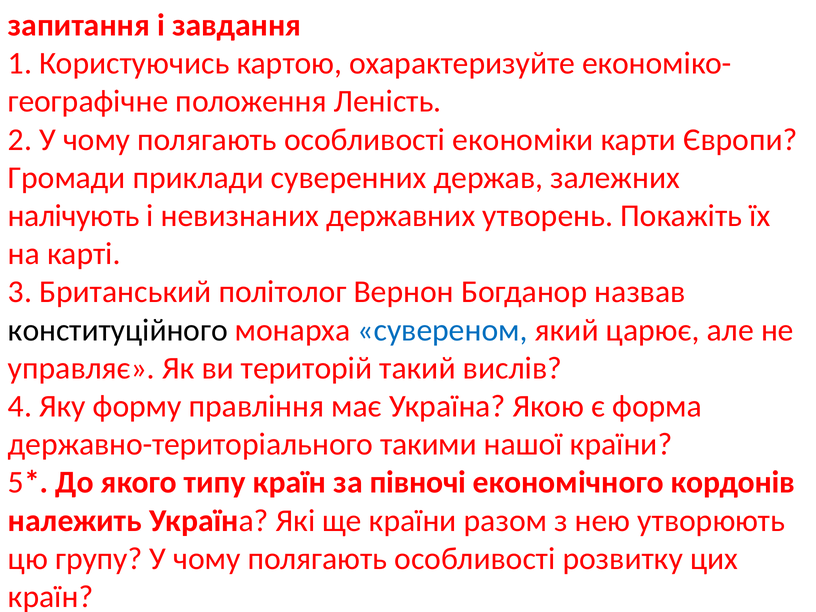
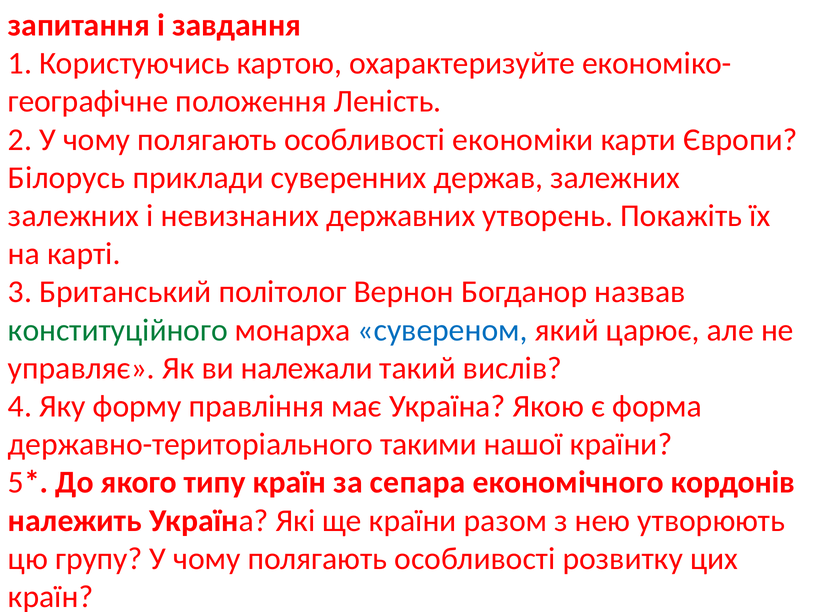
Громади: Громади -> Білорусь
налічують at (74, 216): налічують -> залежних
конституційного colour: black -> green
територій: територій -> належали
півночі: півночі -> сепара
